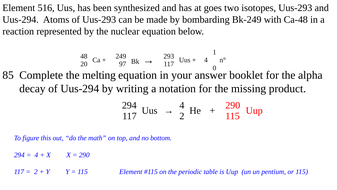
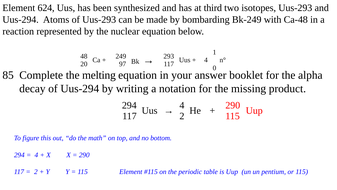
516: 516 -> 624
goes: goes -> third
